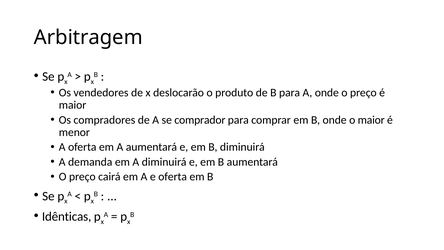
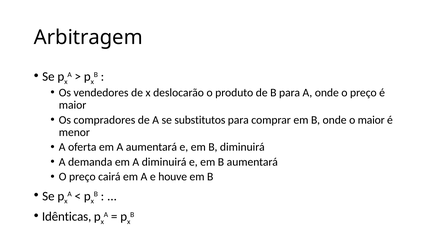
comprador: comprador -> substitutos
e oferta: oferta -> houve
